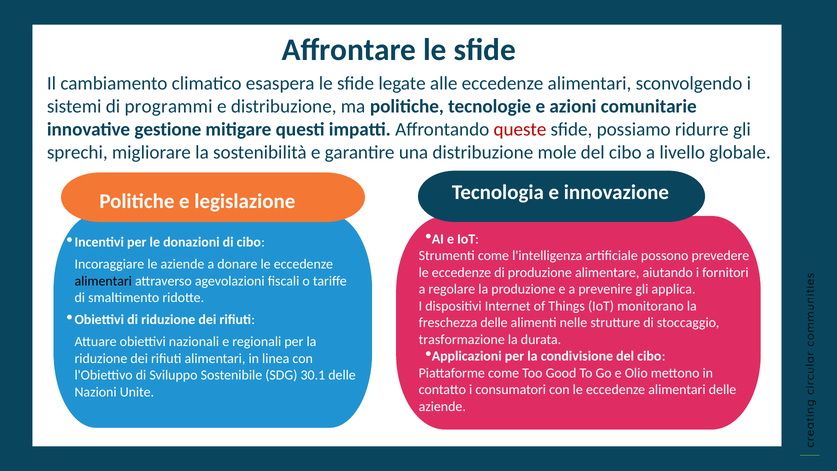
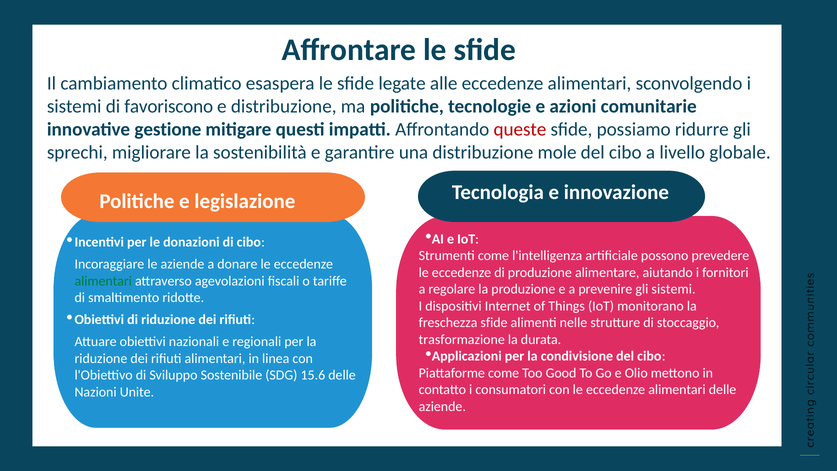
programmi: programmi -> favoriscono
alimentari at (103, 281) colour: black -> green
gli applica: applica -> sistemi
freschezza delle: delle -> sfide
30.1: 30.1 -> 15.6
